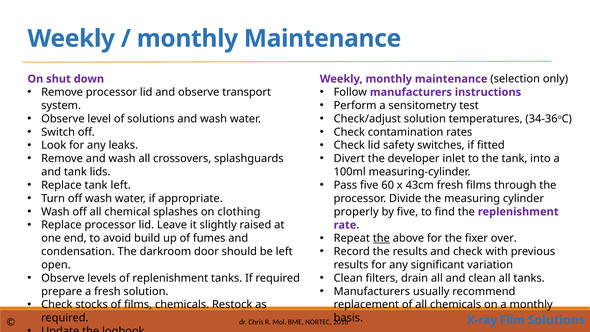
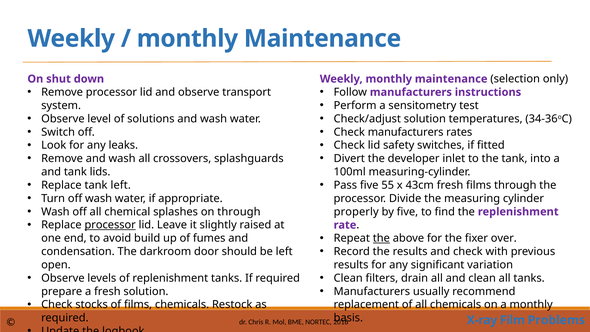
Check contamination: contamination -> manufacturers
60: 60 -> 55
on clothing: clothing -> through
processor at (110, 225) underline: none -> present
Film Solutions: Solutions -> Problems
